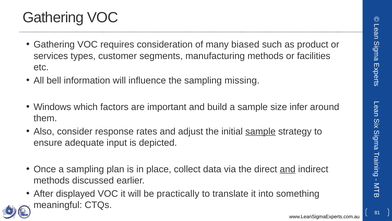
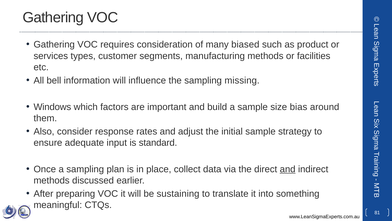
infer: infer -> bias
sample at (261, 131) underline: present -> none
depicted: depicted -> standard
displayed: displayed -> preparing
practically: practically -> sustaining
